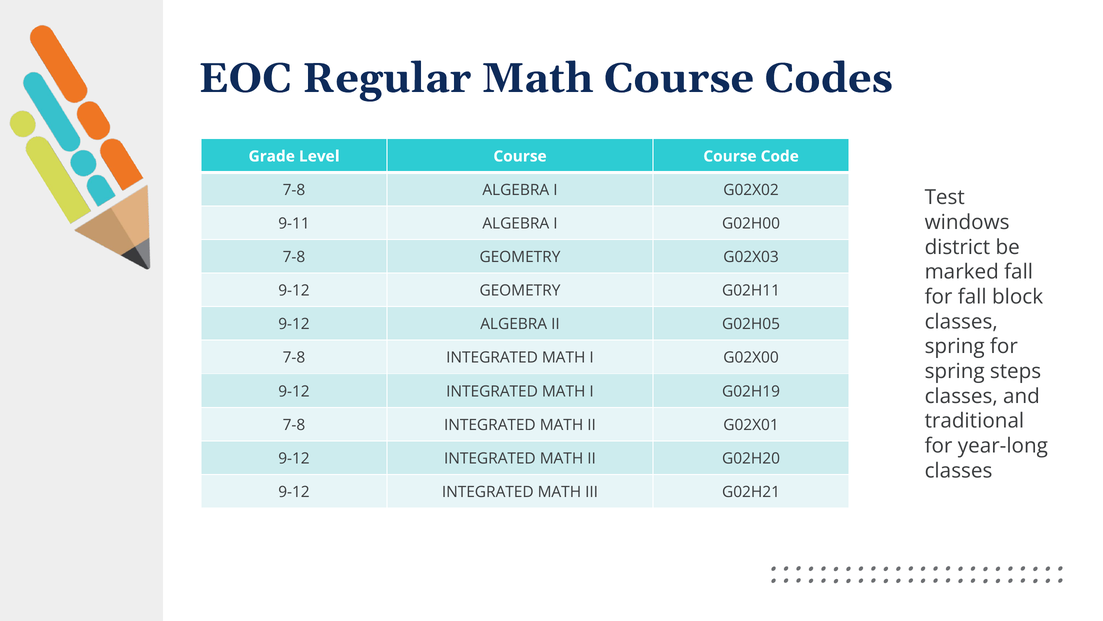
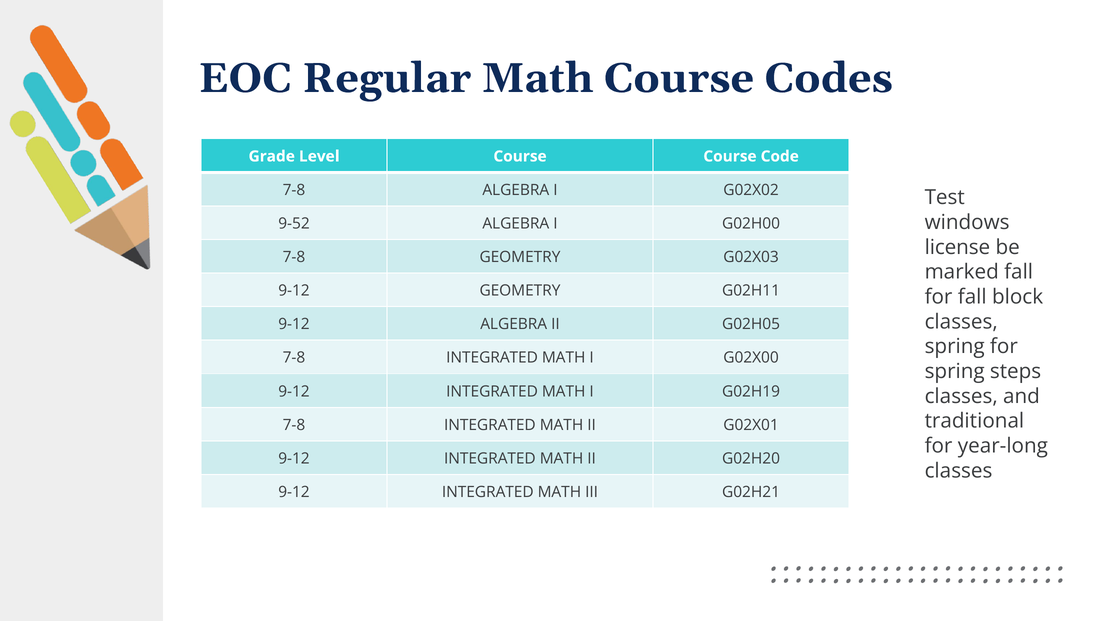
9-11: 9-11 -> 9-52
district: district -> license
